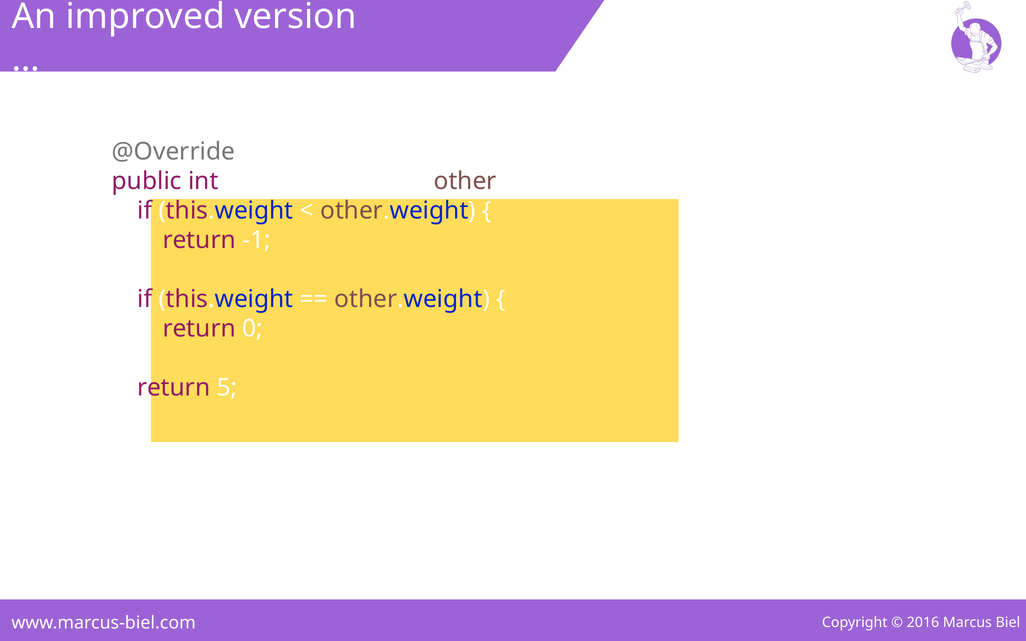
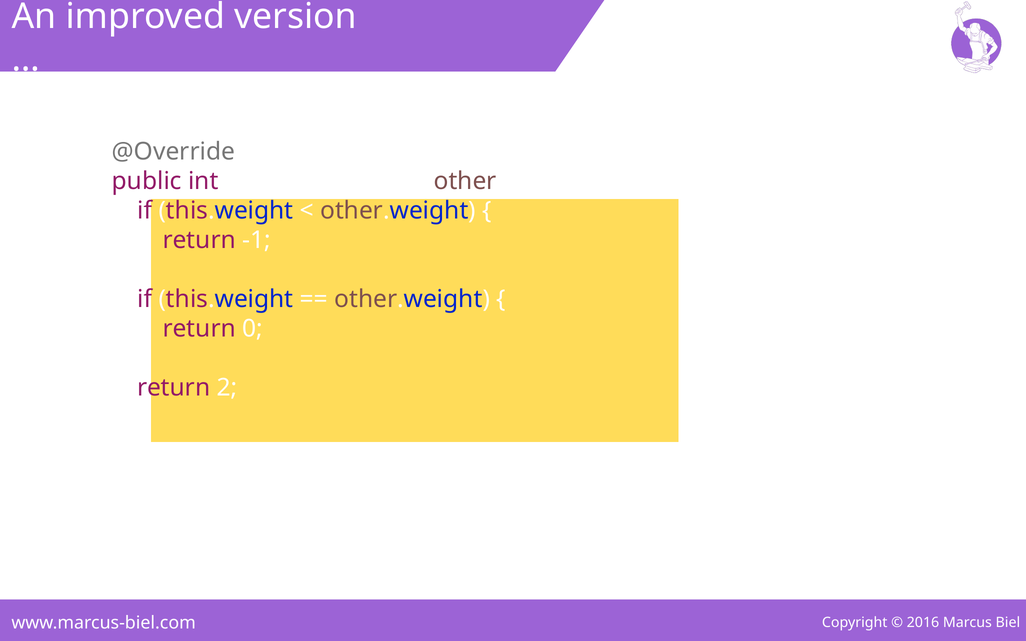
5: 5 -> 2
